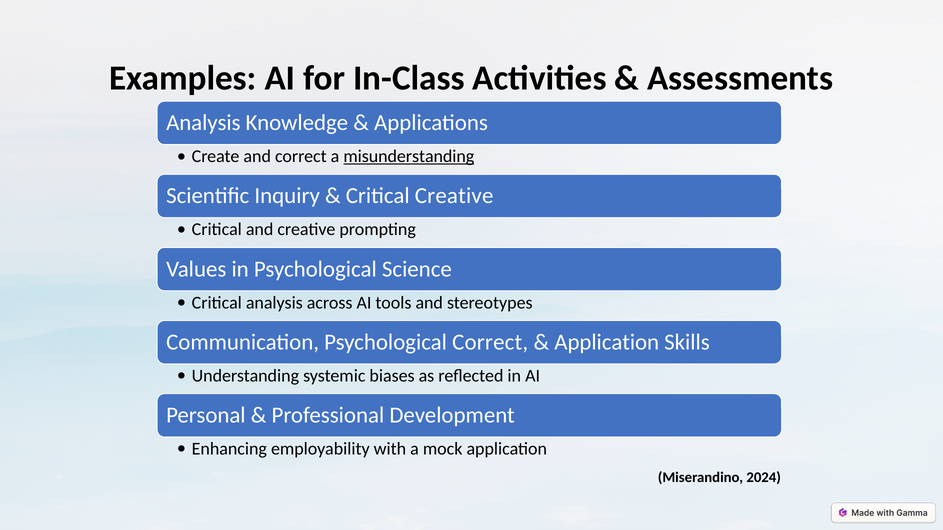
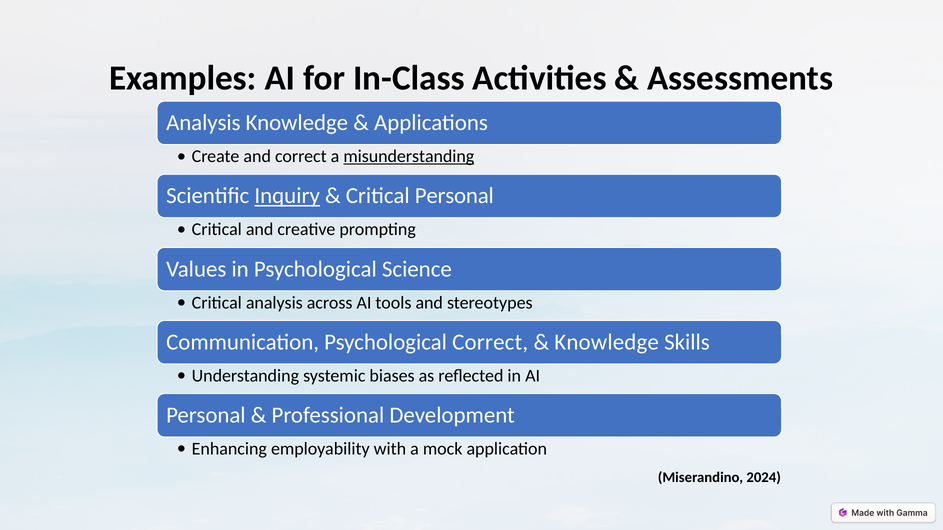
Inquiry underline: none -> present
Critical Creative: Creative -> Personal
Application at (607, 342): Application -> Knowledge
